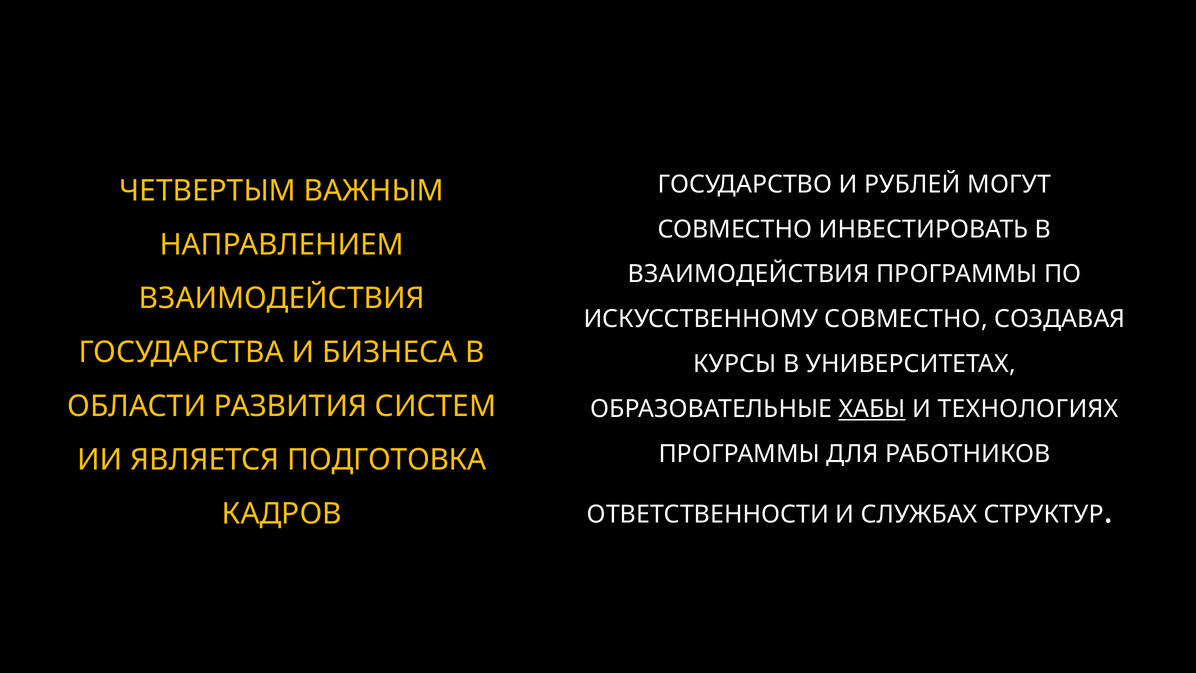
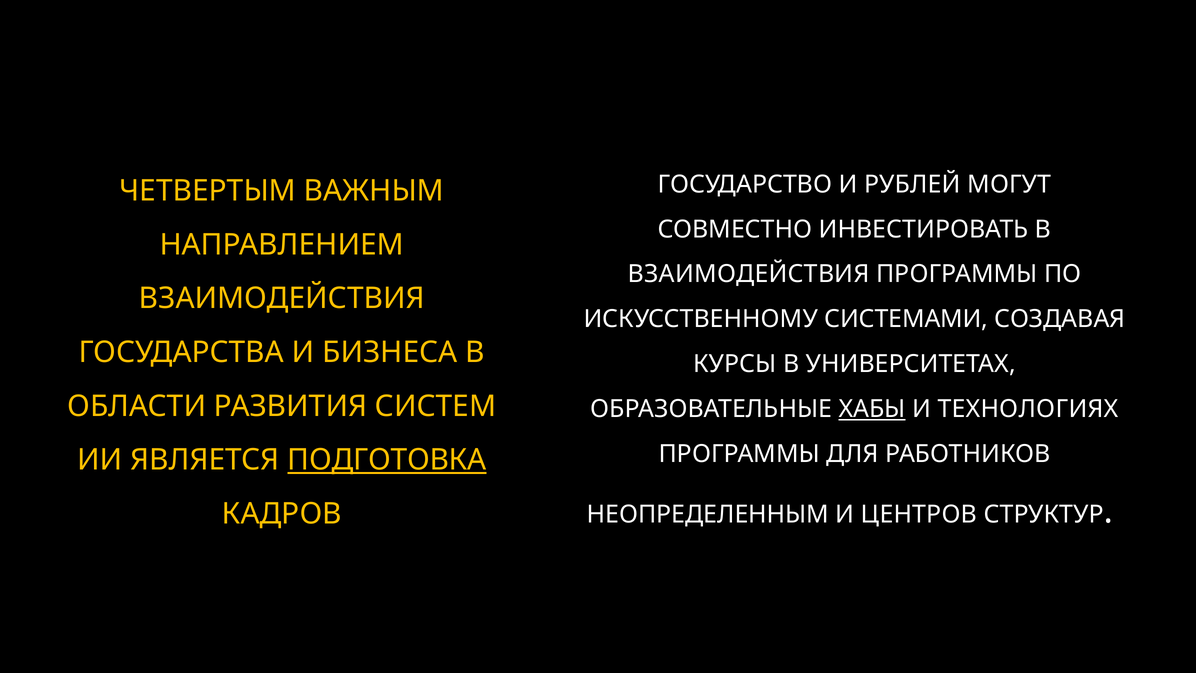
ИСКУССТВЕННОМУ СОВМЕСТНО: СОВМЕСТНО -> СИСТЕМАМИ
ПОДГОТОВКА underline: none -> present
ОТВЕТСТВЕННОСТИ: ОТВЕТСТВЕННОСТИ -> НЕОПРЕДЕЛЕННЫМ
СЛУЖБАХ: СЛУЖБАХ -> ЦЕНТРОВ
